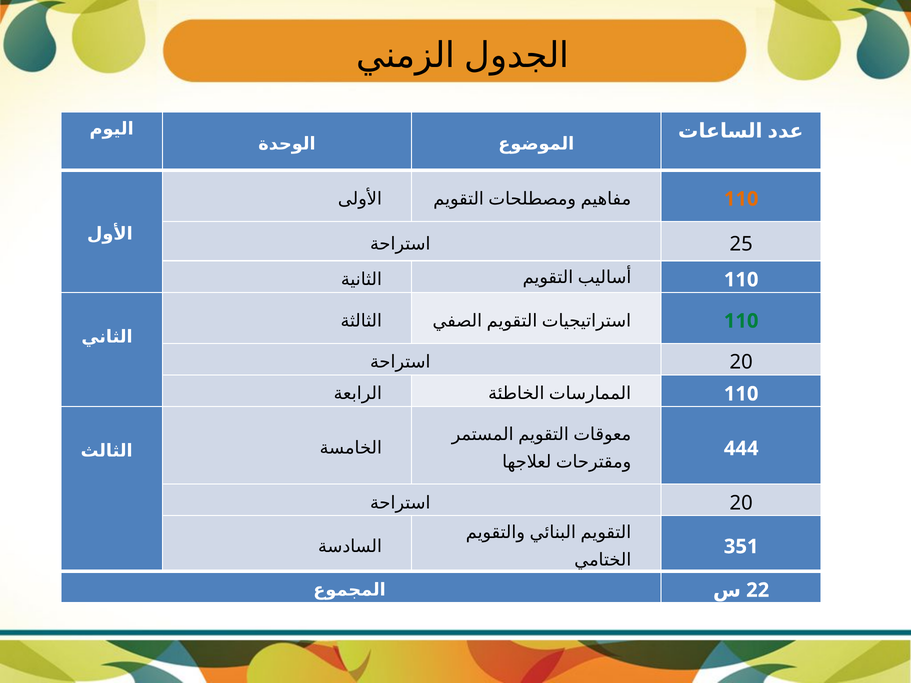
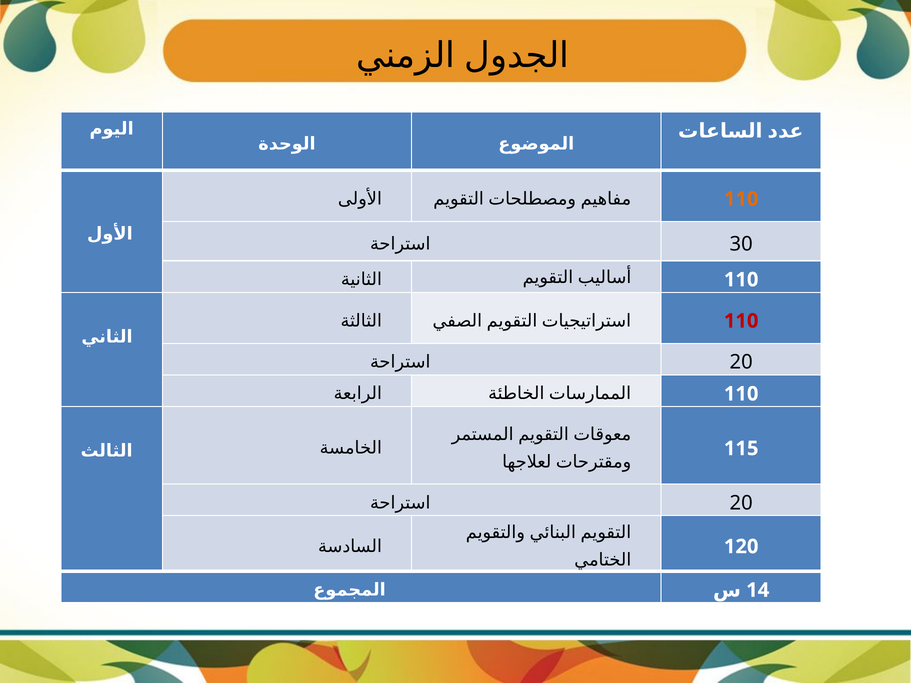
25: 25 -> 30
110 at (741, 321) colour: green -> red
444: 444 -> 115
351: 351 -> 120
22: 22 -> 14
